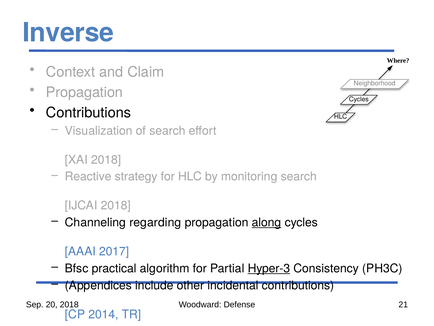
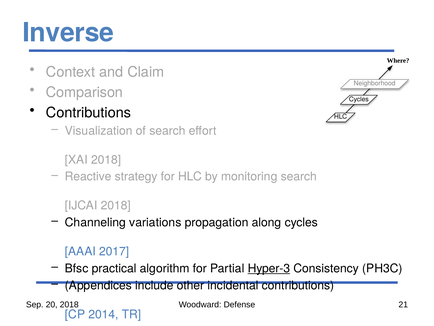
Propagation at (84, 92): Propagation -> Comparison
regarding: regarding -> variations
along underline: present -> none
